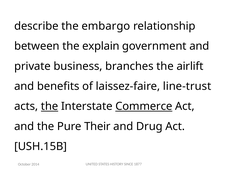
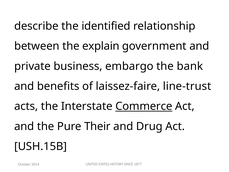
embargo: embargo -> identified
branches: branches -> embargo
airlift: airlift -> bank
the at (50, 106) underline: present -> none
